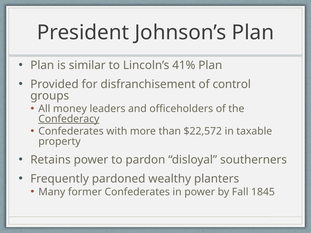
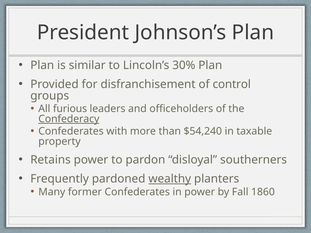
41%: 41% -> 30%
money: money -> furious
$22,572: $22,572 -> $54,240
wealthy underline: none -> present
1845: 1845 -> 1860
